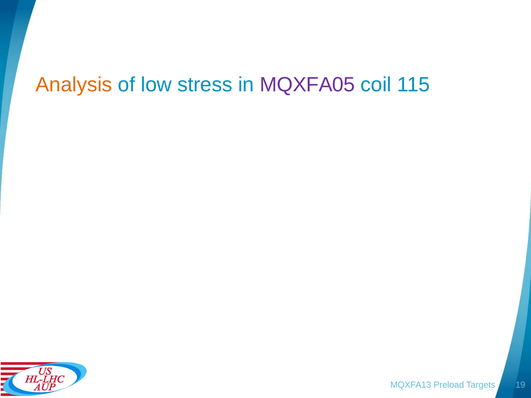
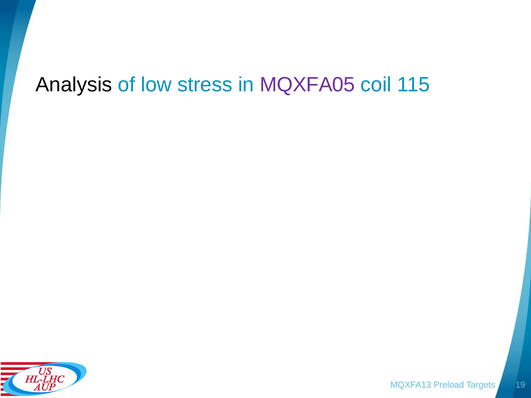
Analysis colour: orange -> black
